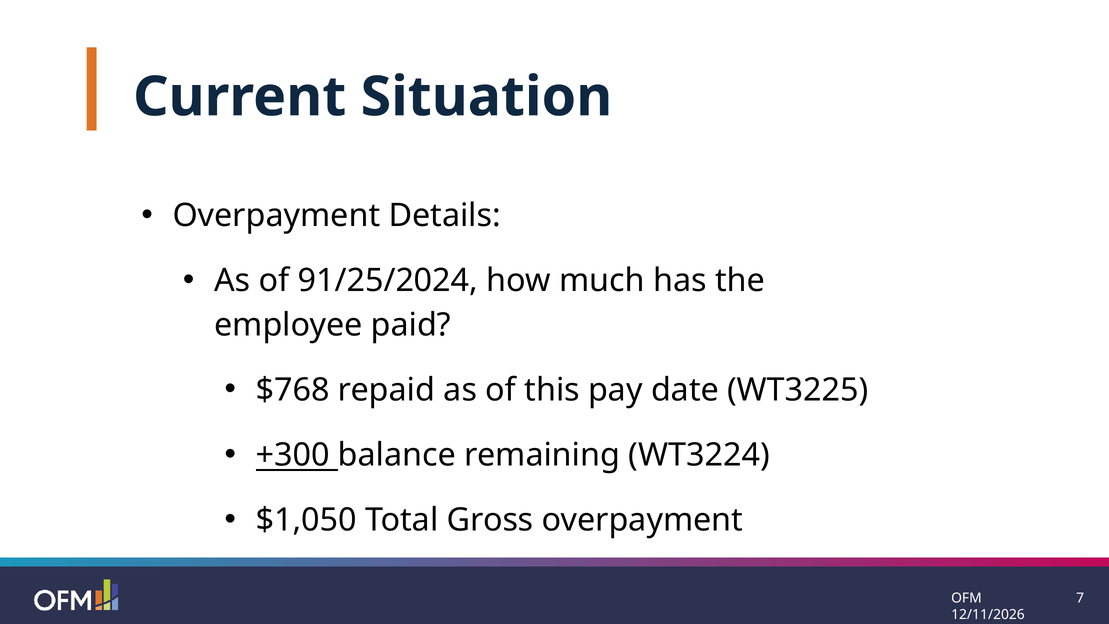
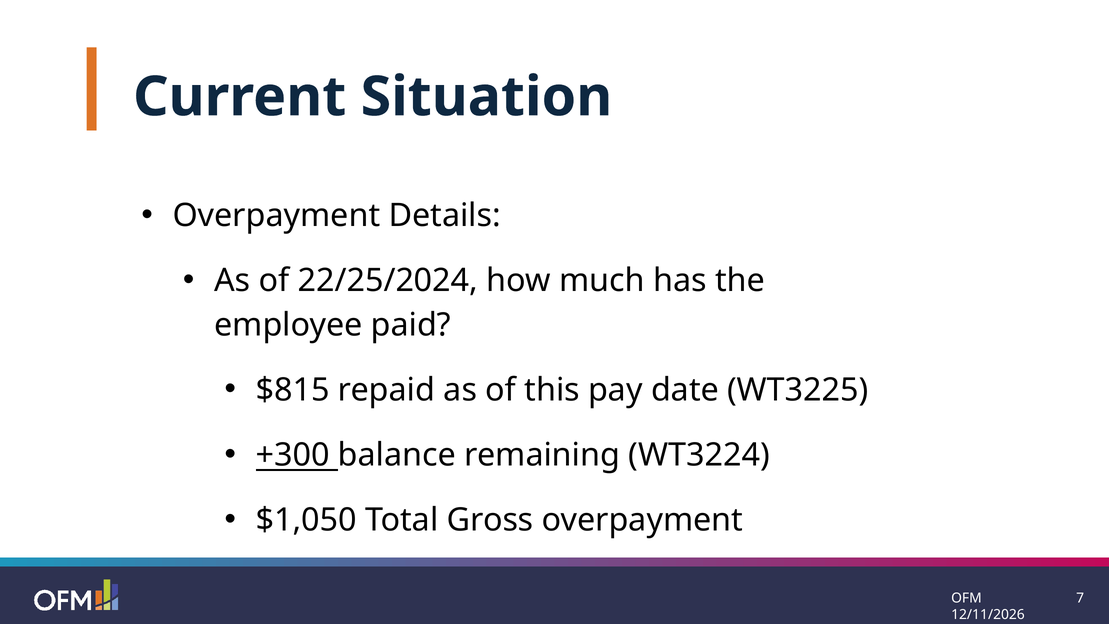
91/25/2024: 91/25/2024 -> 22/25/2024
$768: $768 -> $815
